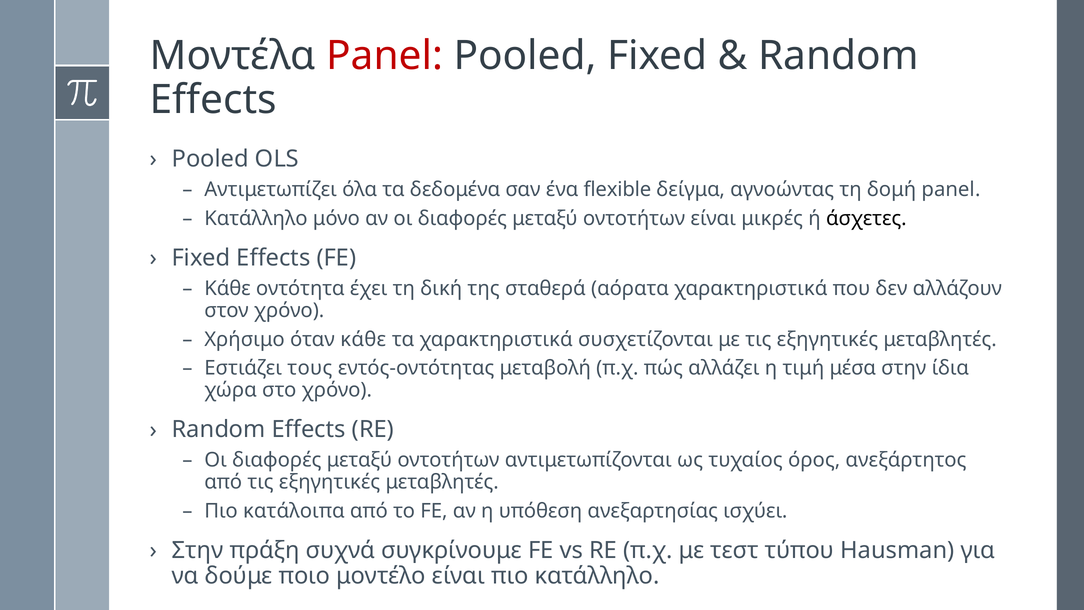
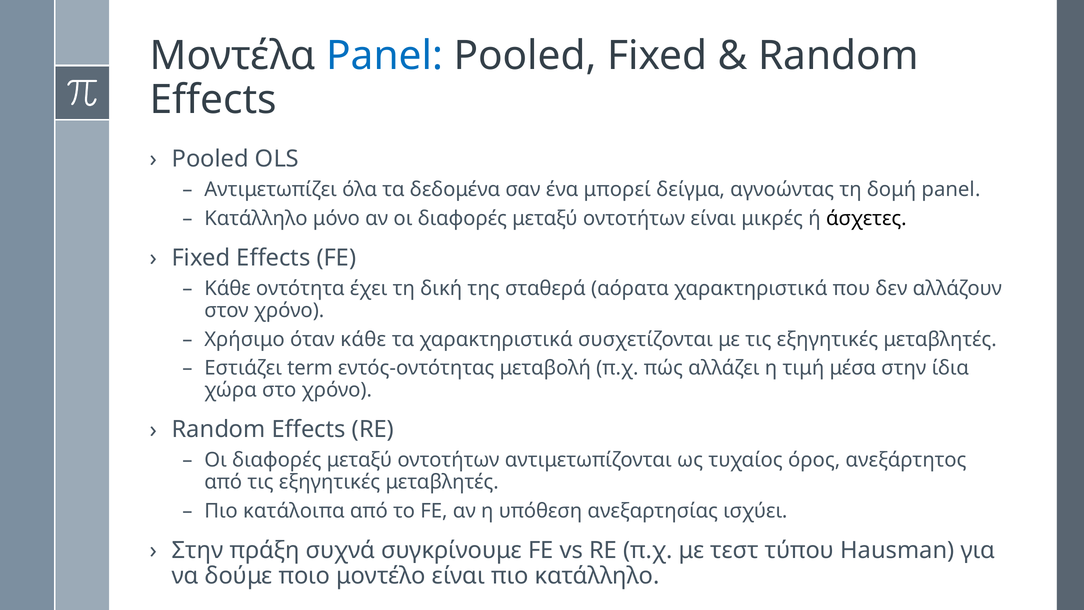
Panel at (385, 56) colour: red -> blue
flexible: flexible -> μπορεί
τους: τους -> term
